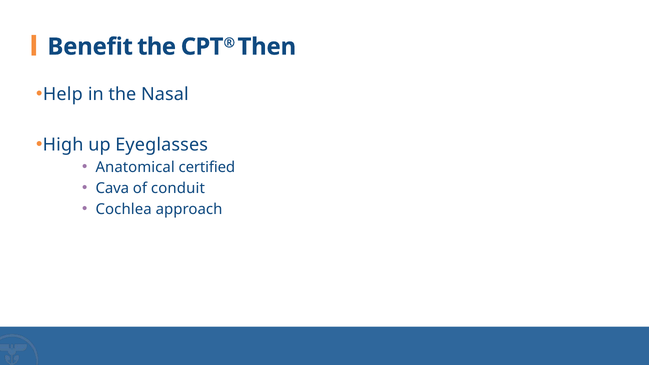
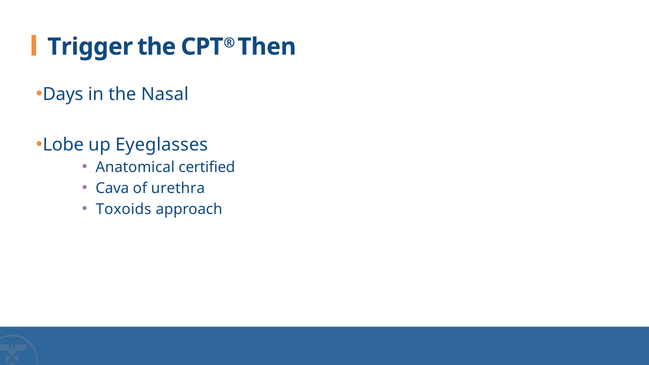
Benefit: Benefit -> Trigger
Help: Help -> Days
High: High -> Lobe
conduit: conduit -> urethra
Cochlea: Cochlea -> Toxoids
